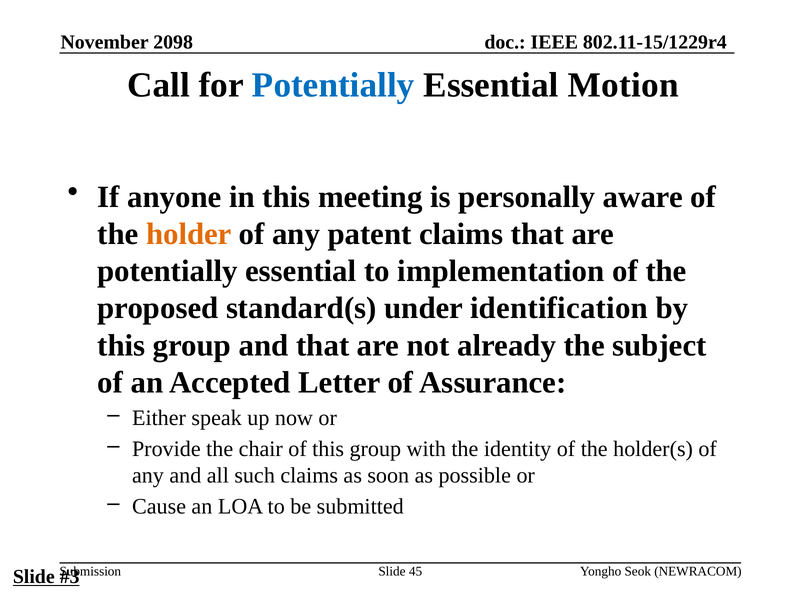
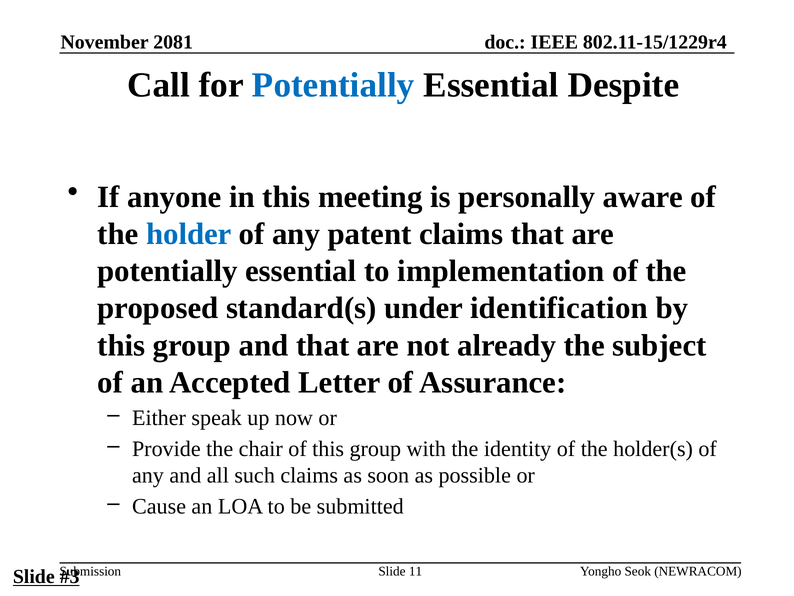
2098: 2098 -> 2081
Motion: Motion -> Despite
holder colour: orange -> blue
45: 45 -> 11
